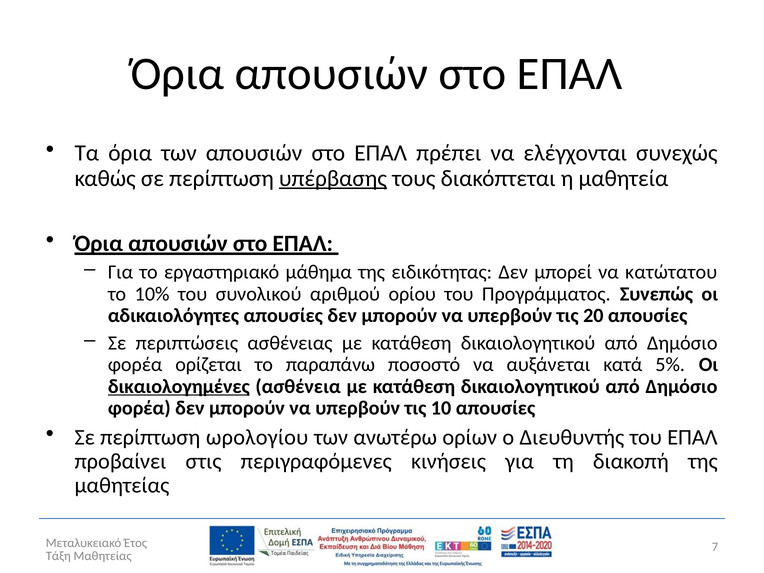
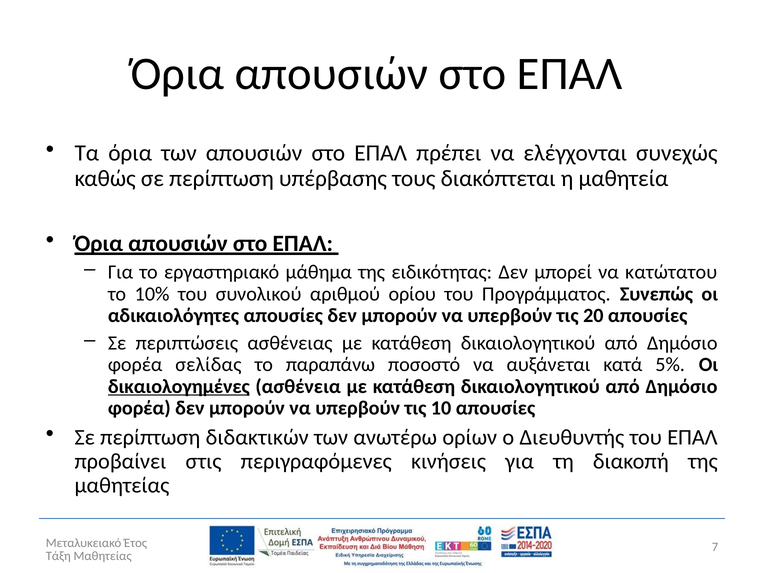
υπέρβασης underline: present -> none
ορίζεται: ορίζεται -> σελίδας
ωρολογίου: ωρολογίου -> διδακτικών
